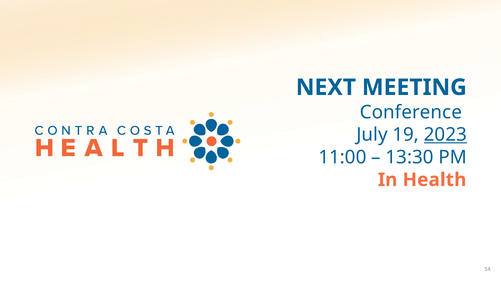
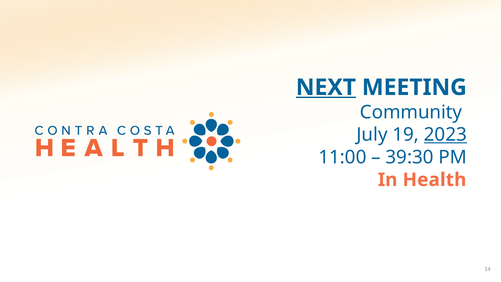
NEXT underline: none -> present
Conference: Conference -> Community
13:30: 13:30 -> 39:30
